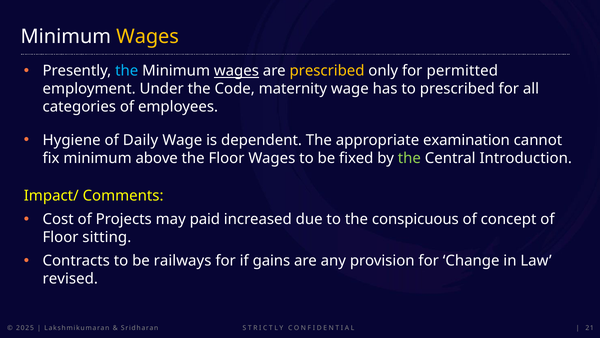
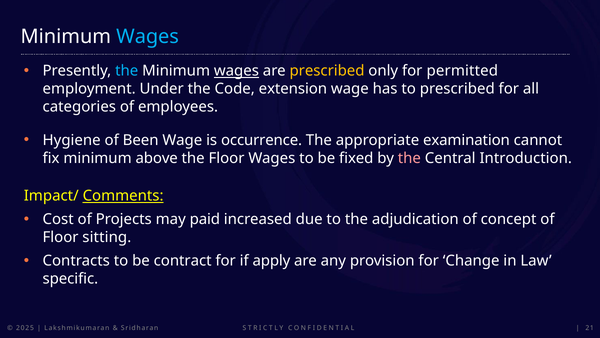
Wages at (148, 36) colour: yellow -> light blue
maternity: maternity -> extension
Daily: Daily -> Been
dependent: dependent -> occurrence
the at (409, 158) colour: light green -> pink
Comments underline: none -> present
conspicuous: conspicuous -> adjudication
railways: railways -> contract
gains: gains -> apply
revised: revised -> specific
